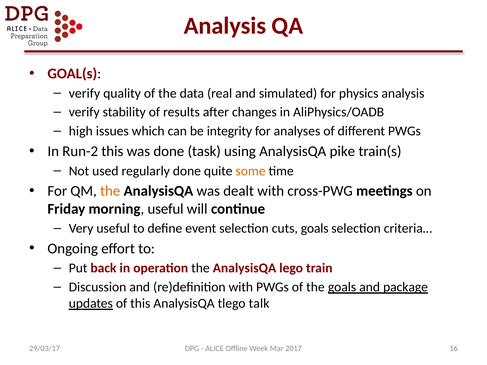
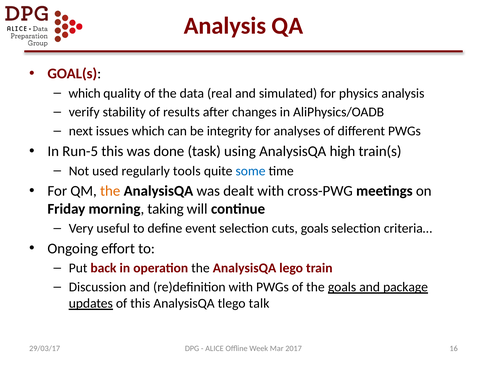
verify at (84, 93): verify -> which
high: high -> next
Run-2: Run-2 -> Run-5
pike: pike -> high
regularly done: done -> tools
some colour: orange -> blue
morning useful: useful -> taking
